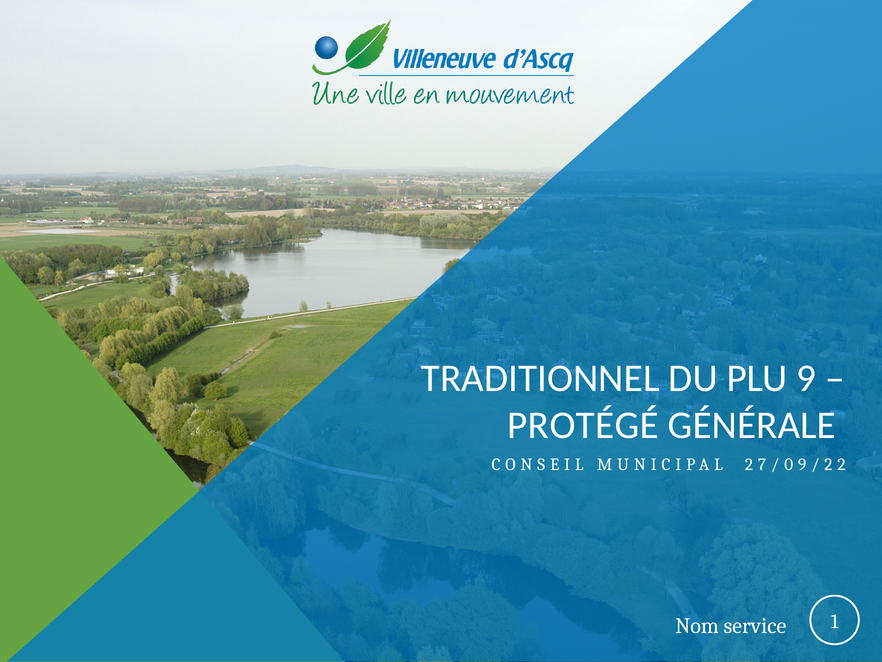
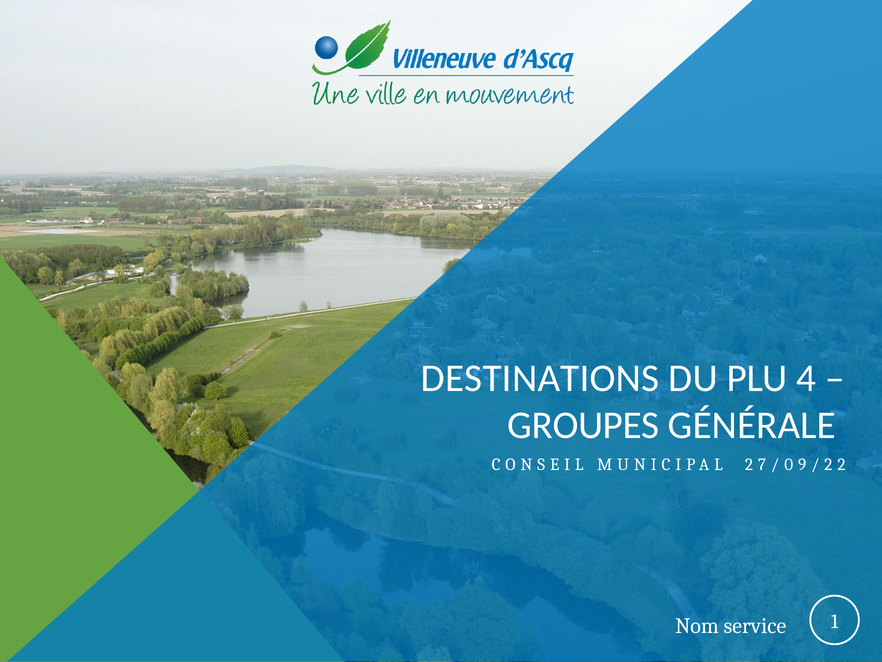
TRADITIONNEL: TRADITIONNEL -> DESTINATIONS
PLU 9: 9 -> 4
PROTÉGÉ: PROTÉGÉ -> GROUPES
